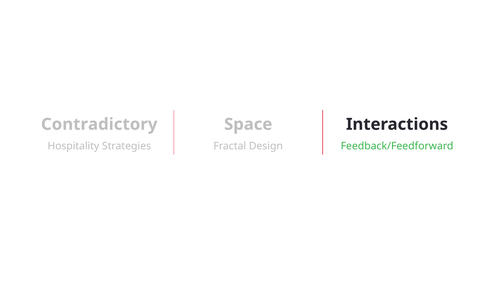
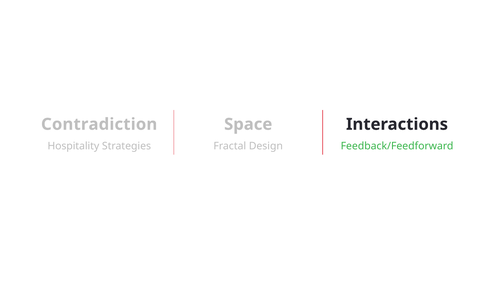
Contradictory: Contradictory -> Contradiction
